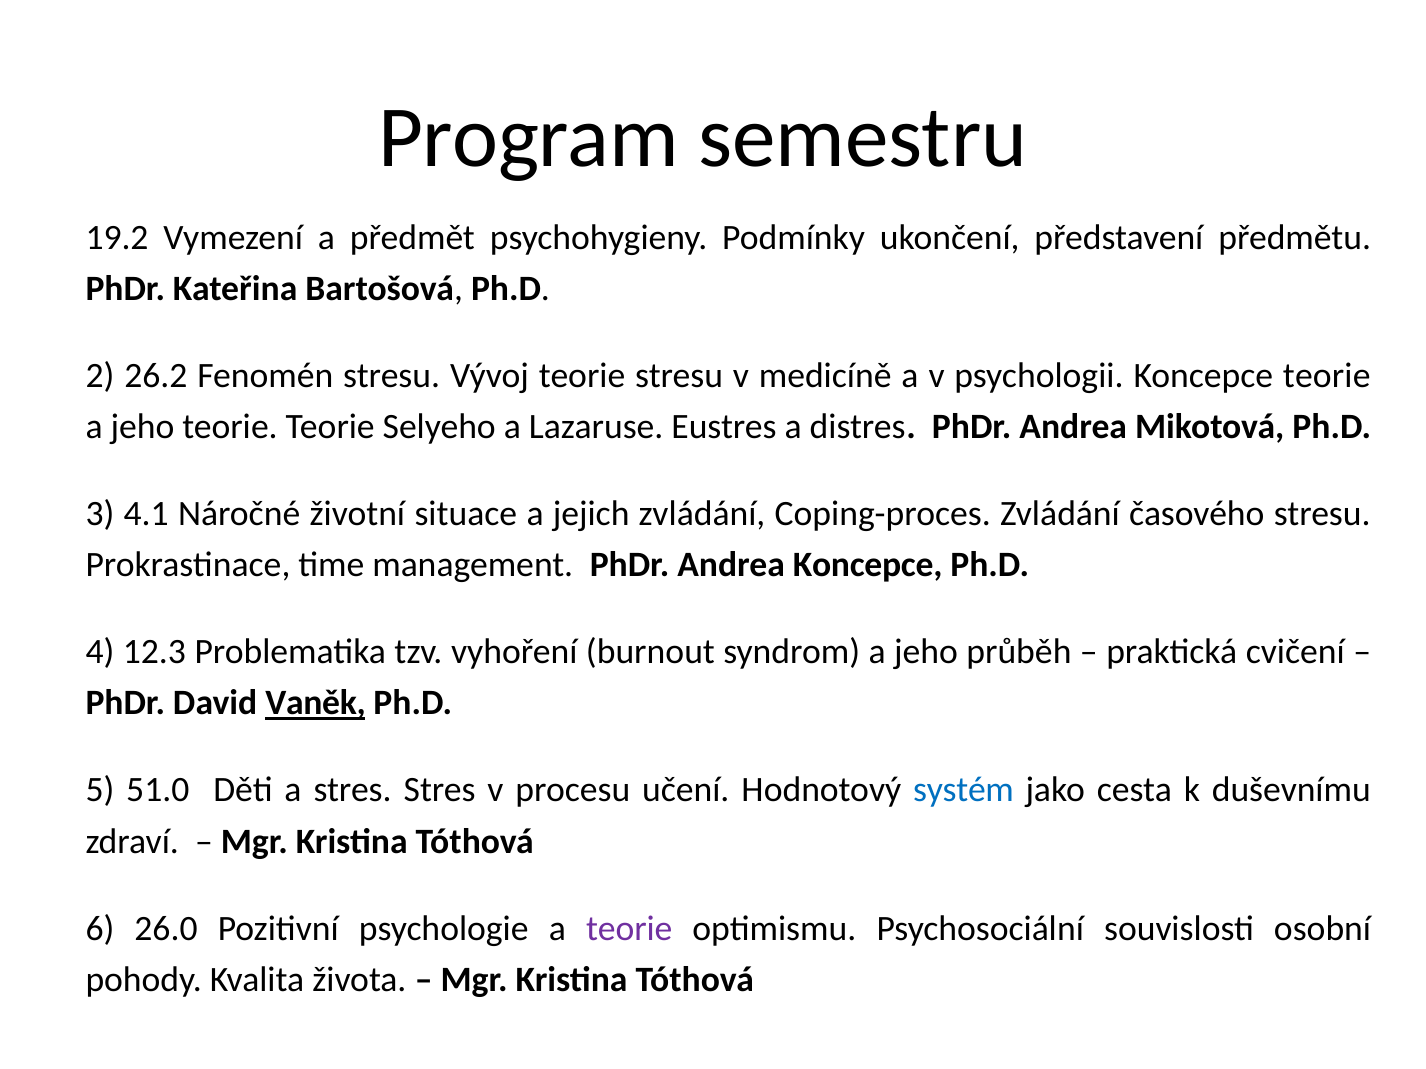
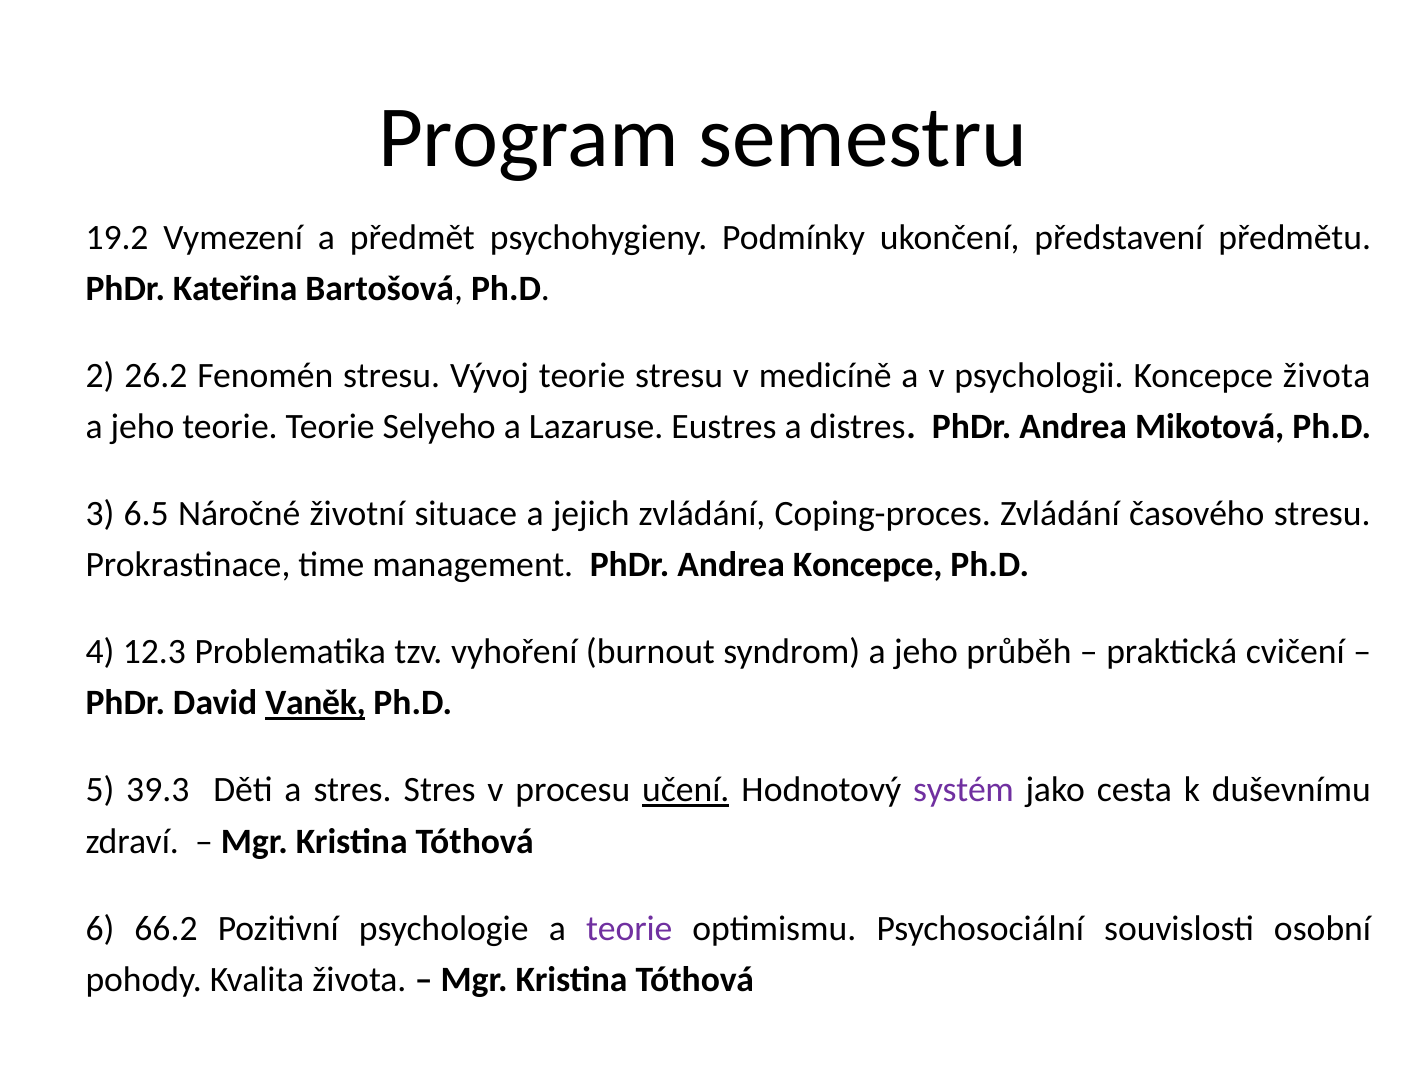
Koncepce teorie: teorie -> života
4.1: 4.1 -> 6.5
51.0: 51.0 -> 39.3
učení underline: none -> present
systém colour: blue -> purple
26.0: 26.0 -> 66.2
